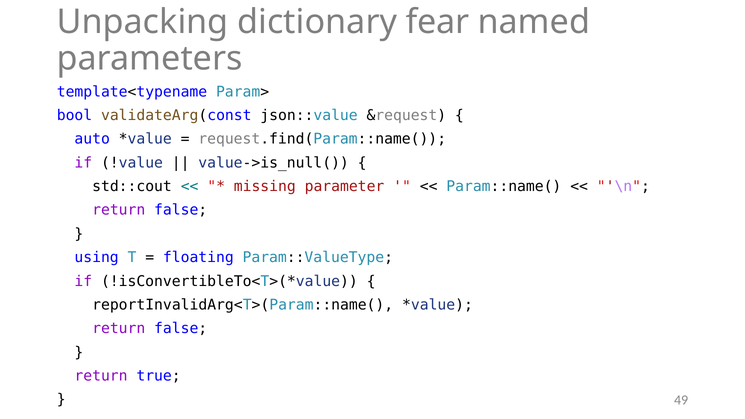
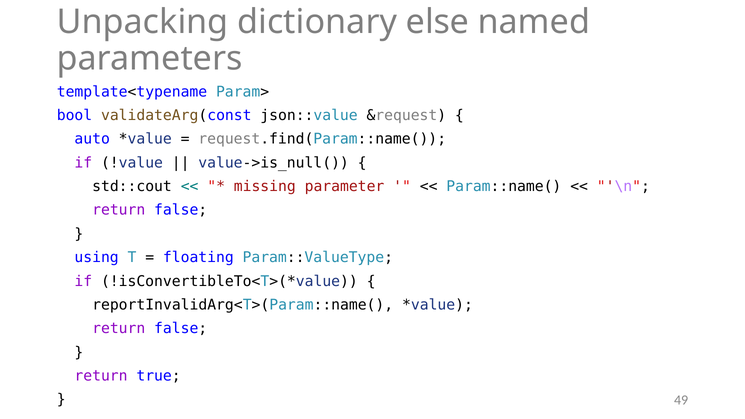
fear: fear -> else
